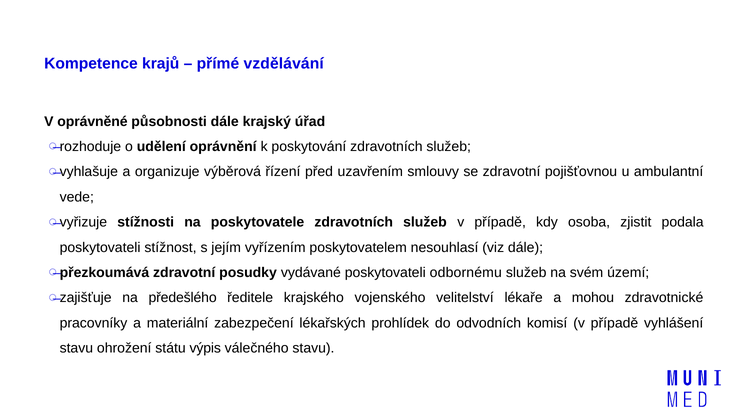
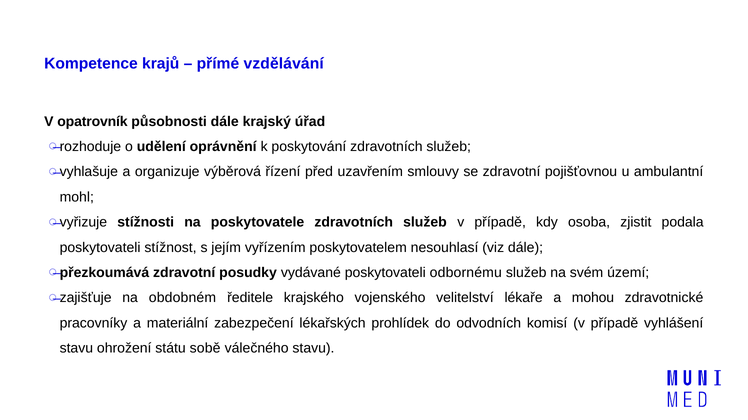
oprávněné: oprávněné -> opatrovník
vede: vede -> mohl
předešlého: předešlého -> obdobném
výpis: výpis -> sobě
